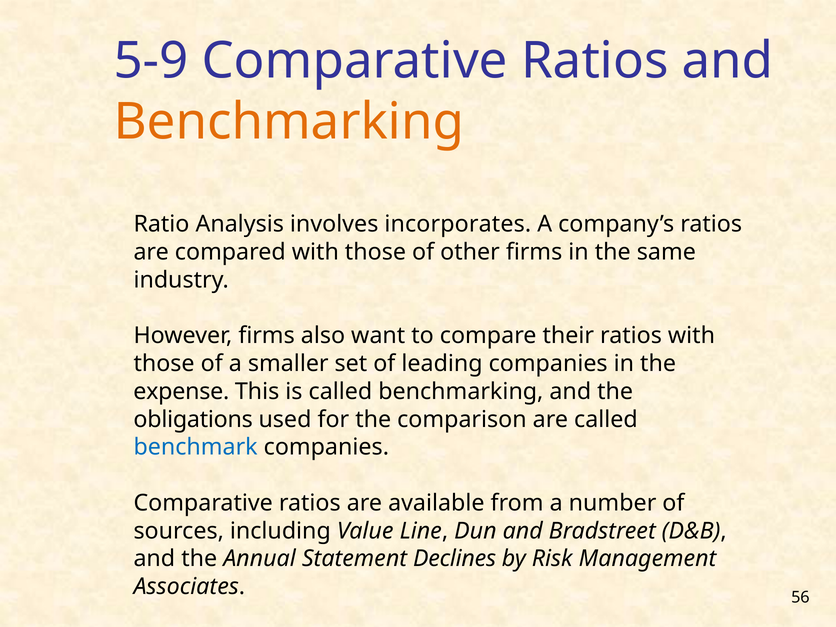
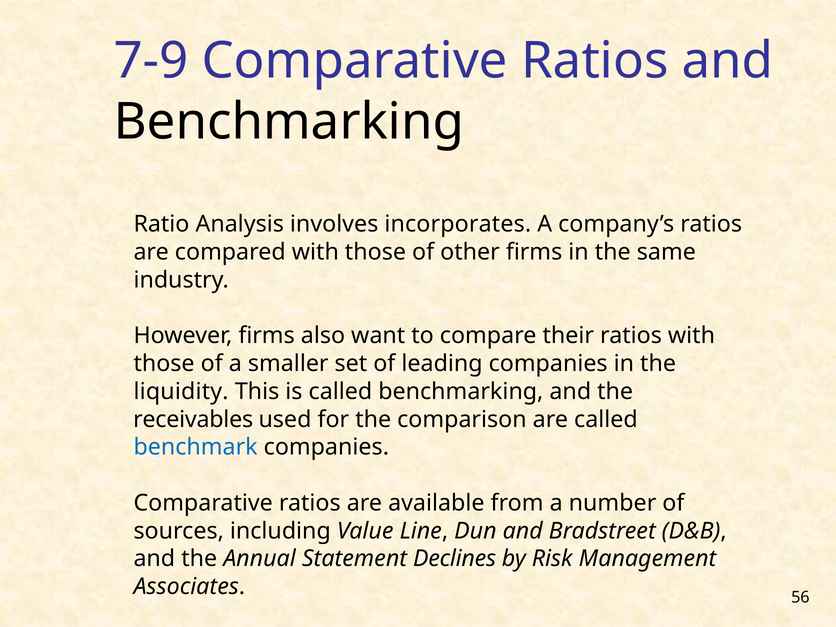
5-9: 5-9 -> 7-9
Benchmarking at (289, 122) colour: orange -> black
expense: expense -> liquidity
obligations: obligations -> receivables
